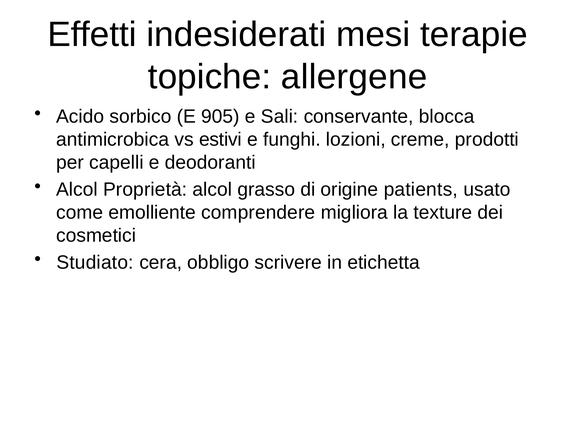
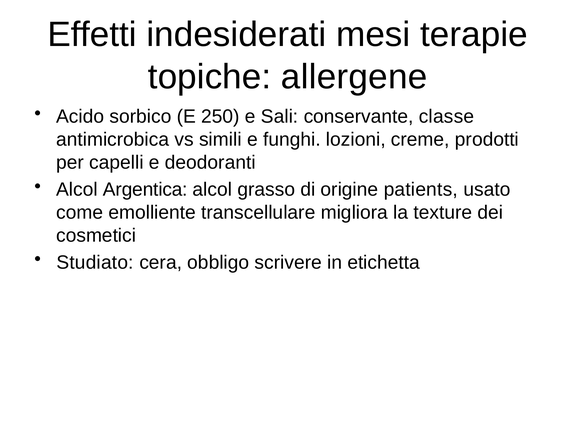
905: 905 -> 250
blocca: blocca -> classe
estivi: estivi -> simili
Proprietà: Proprietà -> Argentica
comprendere: comprendere -> transcellulare
